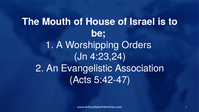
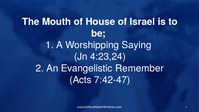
Orders: Orders -> Saying
Association: Association -> Remember
5:42-47: 5:42-47 -> 7:42-47
